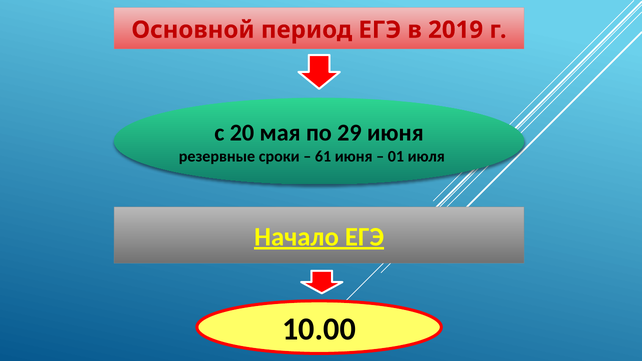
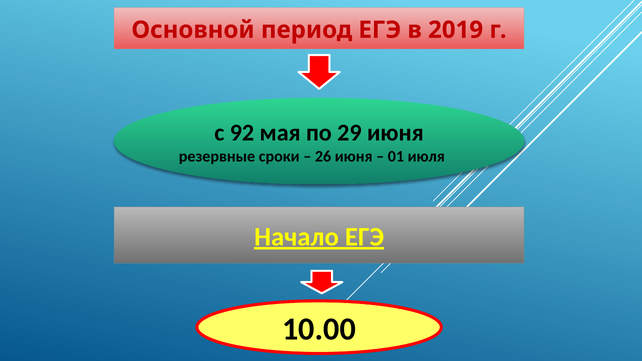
20: 20 -> 92
61: 61 -> 26
